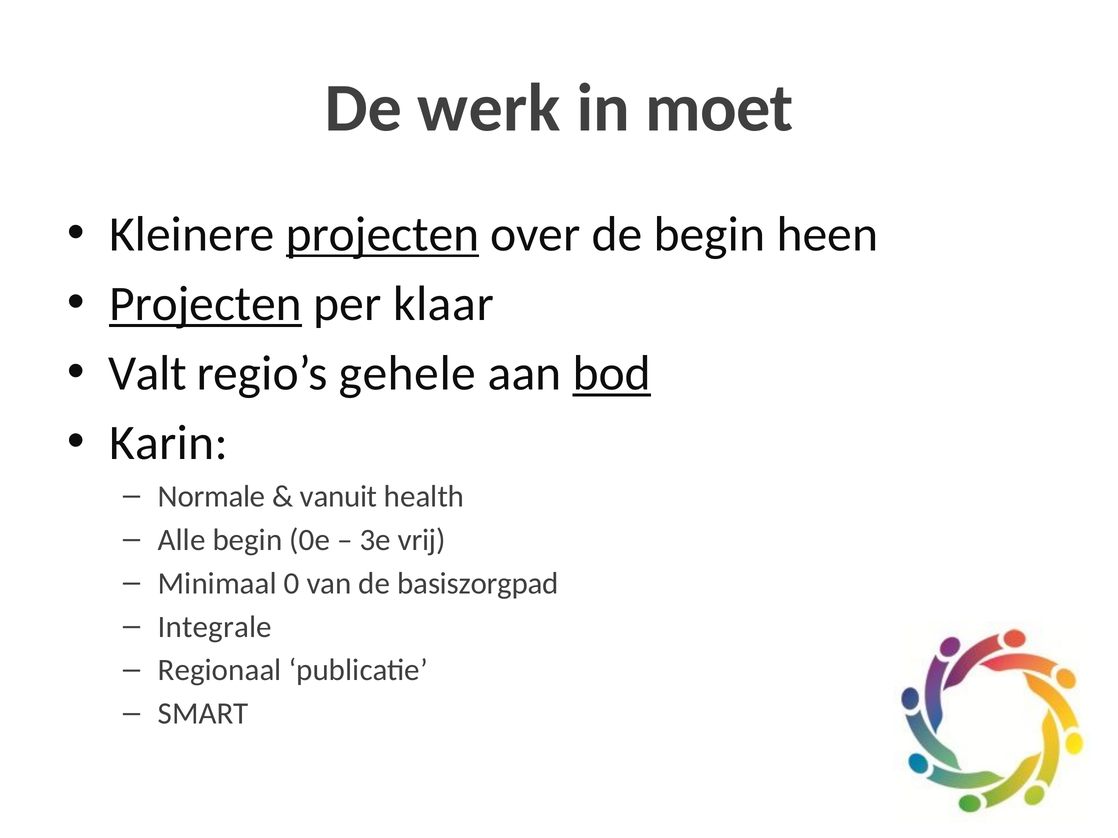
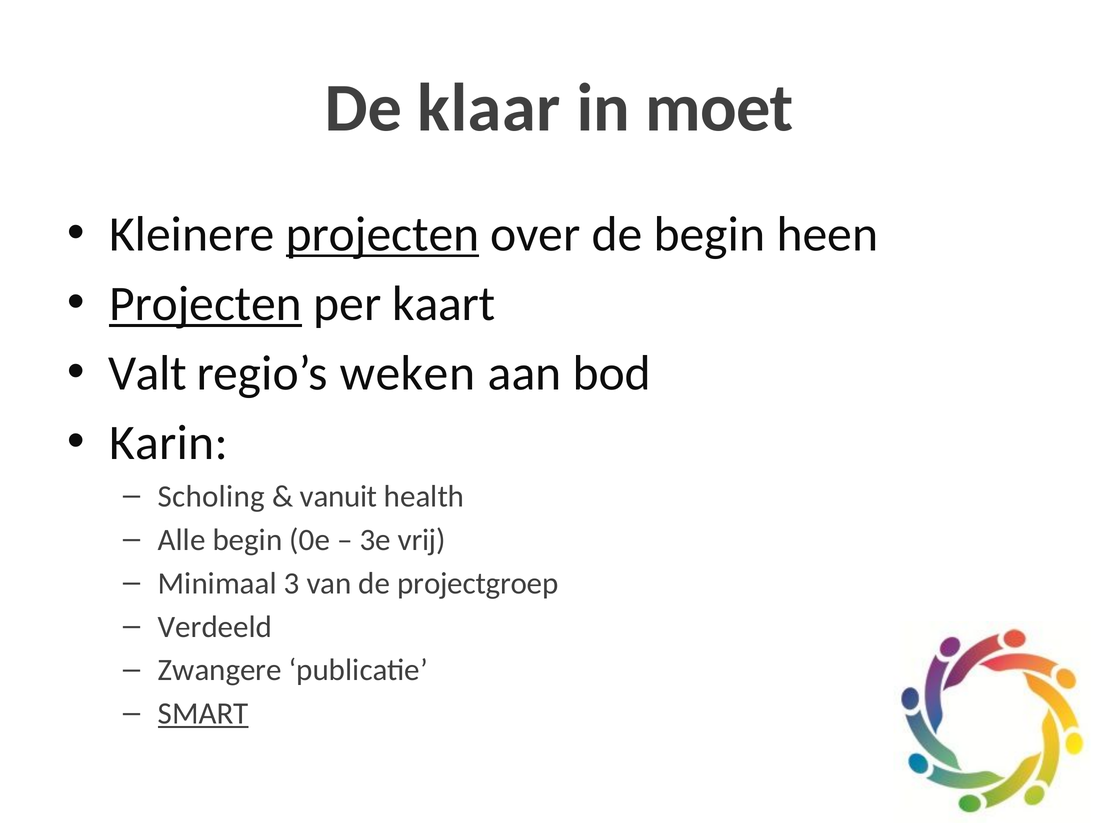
werk: werk -> klaar
klaar: klaar -> kaart
gehele: gehele -> weken
bod underline: present -> none
Normale: Normale -> Scholing
0: 0 -> 3
basiszorgpad: basiszorgpad -> projectgroep
Integrale: Integrale -> Verdeeld
Regionaal: Regionaal -> Zwangere
SMART underline: none -> present
